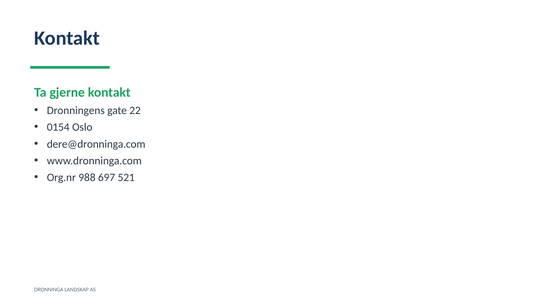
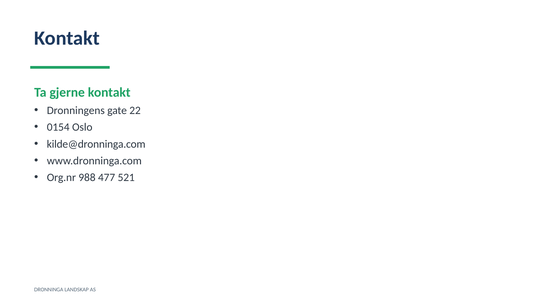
dere@dronninga.com: dere@dronninga.com -> kilde@dronninga.com
697: 697 -> 477
